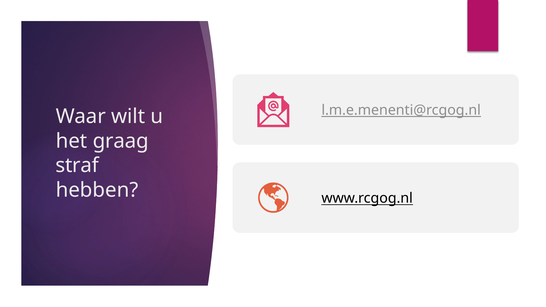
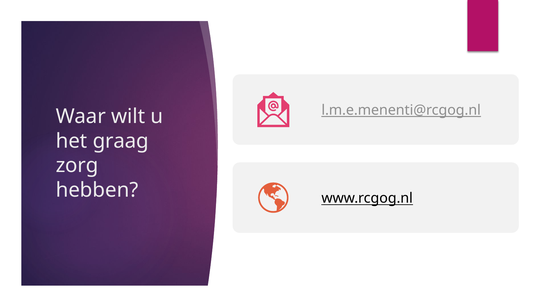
straf: straf -> zorg
